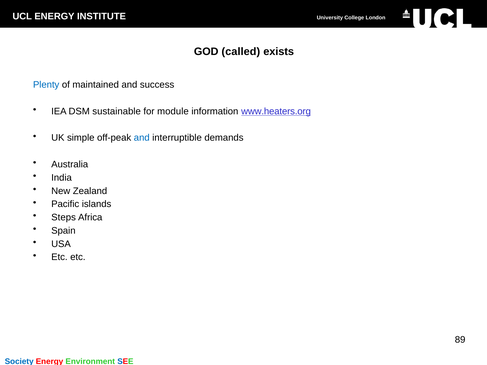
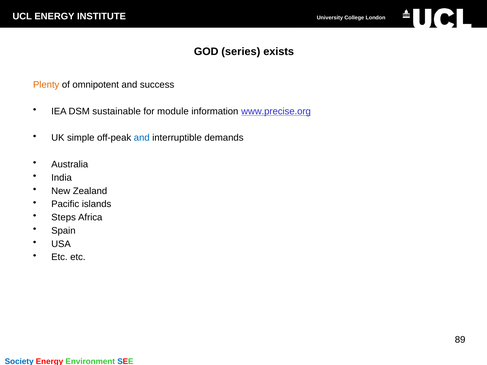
called: called -> series
Plenty colour: blue -> orange
maintained: maintained -> omnipotent
www.heaters.org: www.heaters.org -> www.precise.org
